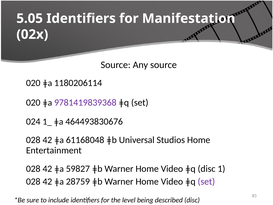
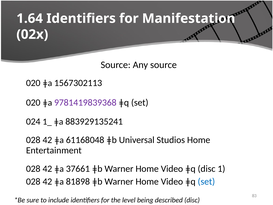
5.05: 5.05 -> 1.64
1180206114: 1180206114 -> 1567302113
464493830676: 464493830676 -> 883929135241
59827: 59827 -> 37661
28759: 28759 -> 81898
set at (206, 181) colour: purple -> blue
